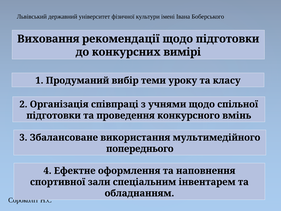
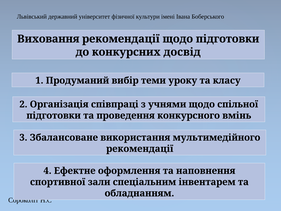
вимірі: вимірі -> досвід
попереднього at (140, 149): попереднього -> рекомендації
